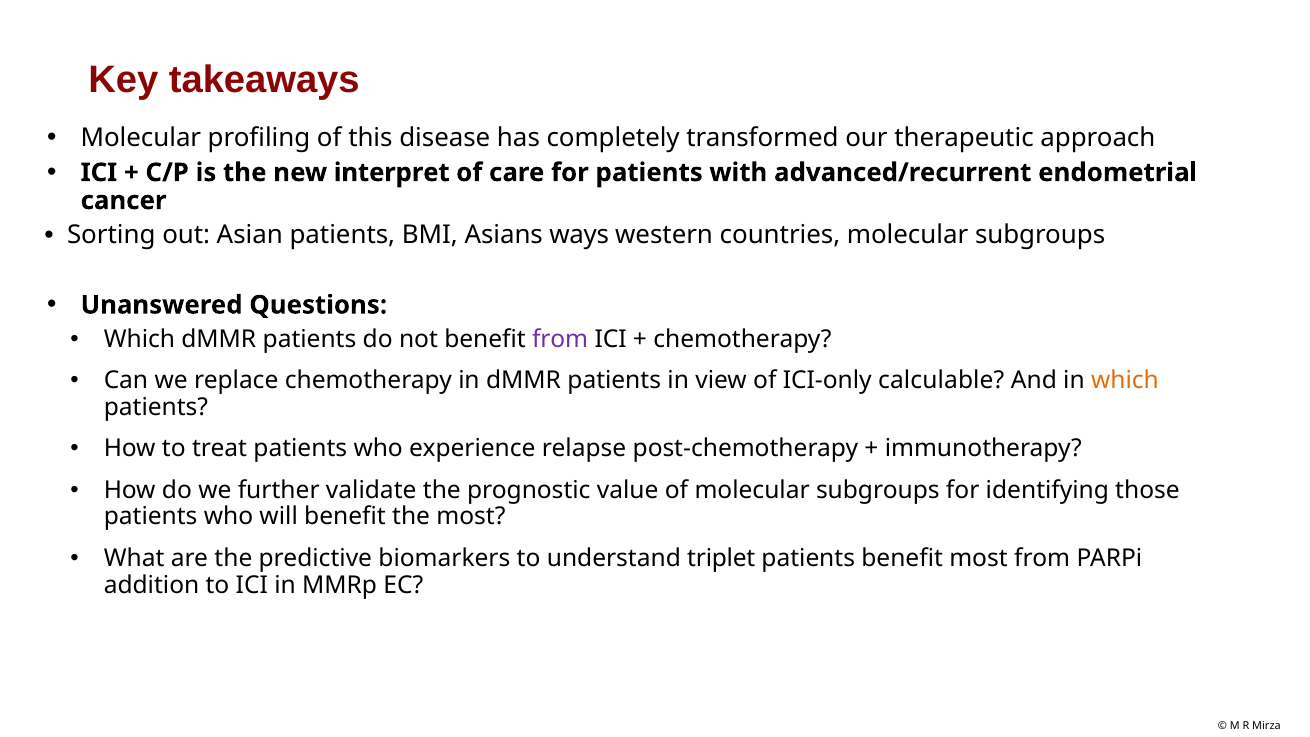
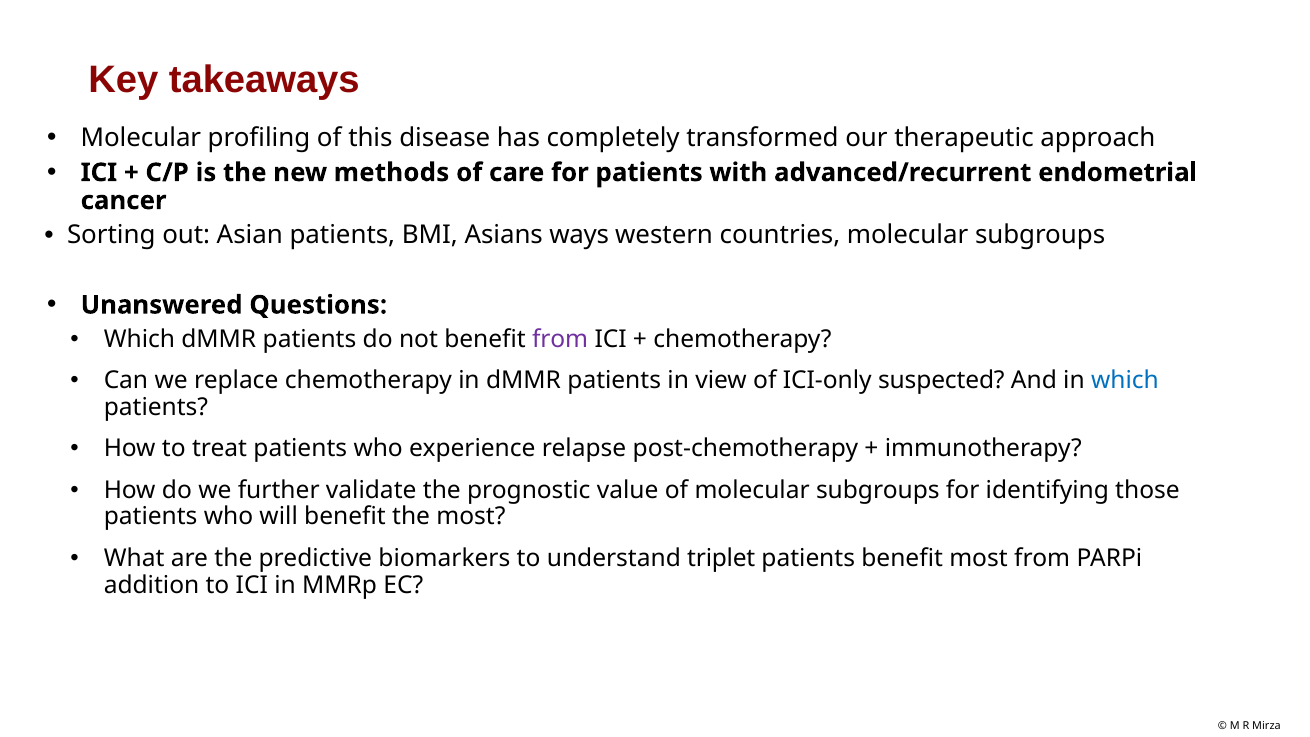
interpret: interpret -> methods
calculable: calculable -> suspected
which at (1125, 381) colour: orange -> blue
